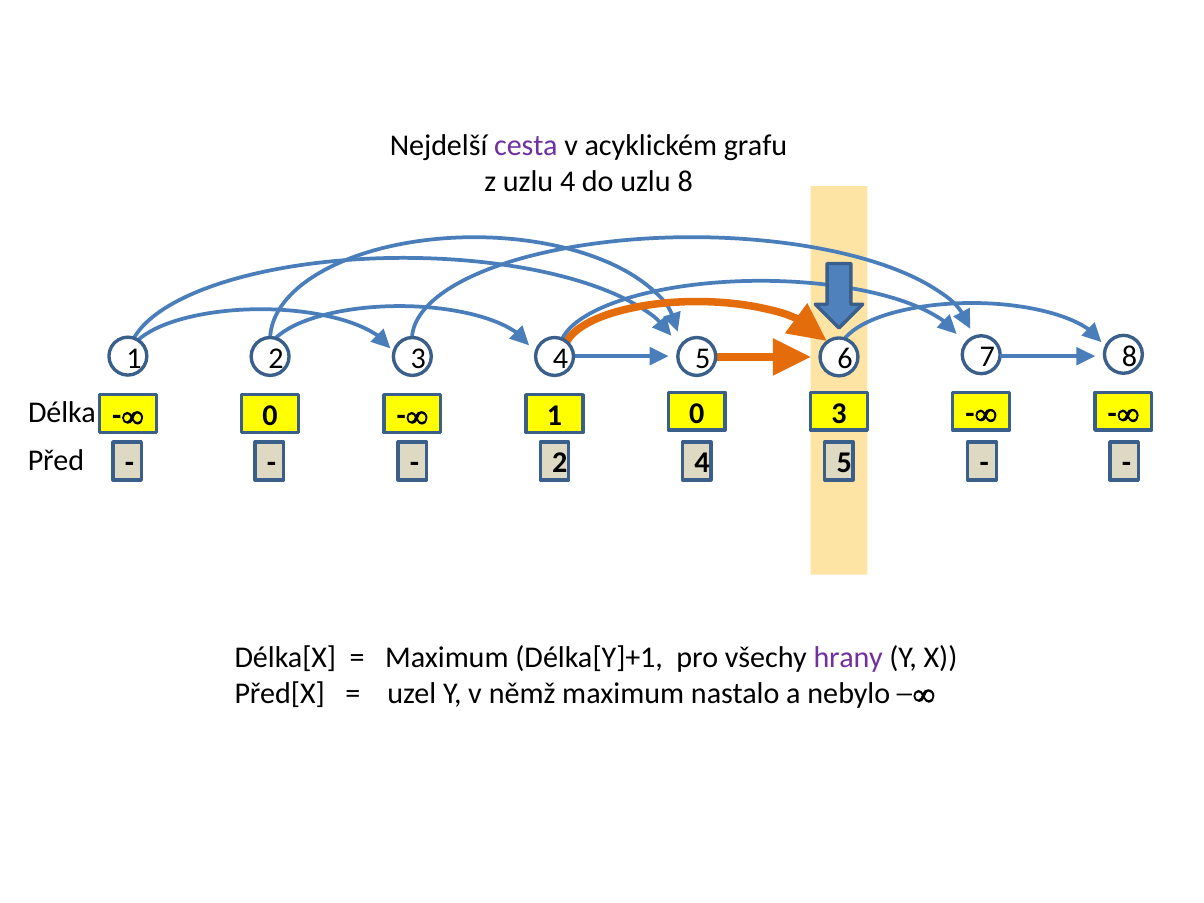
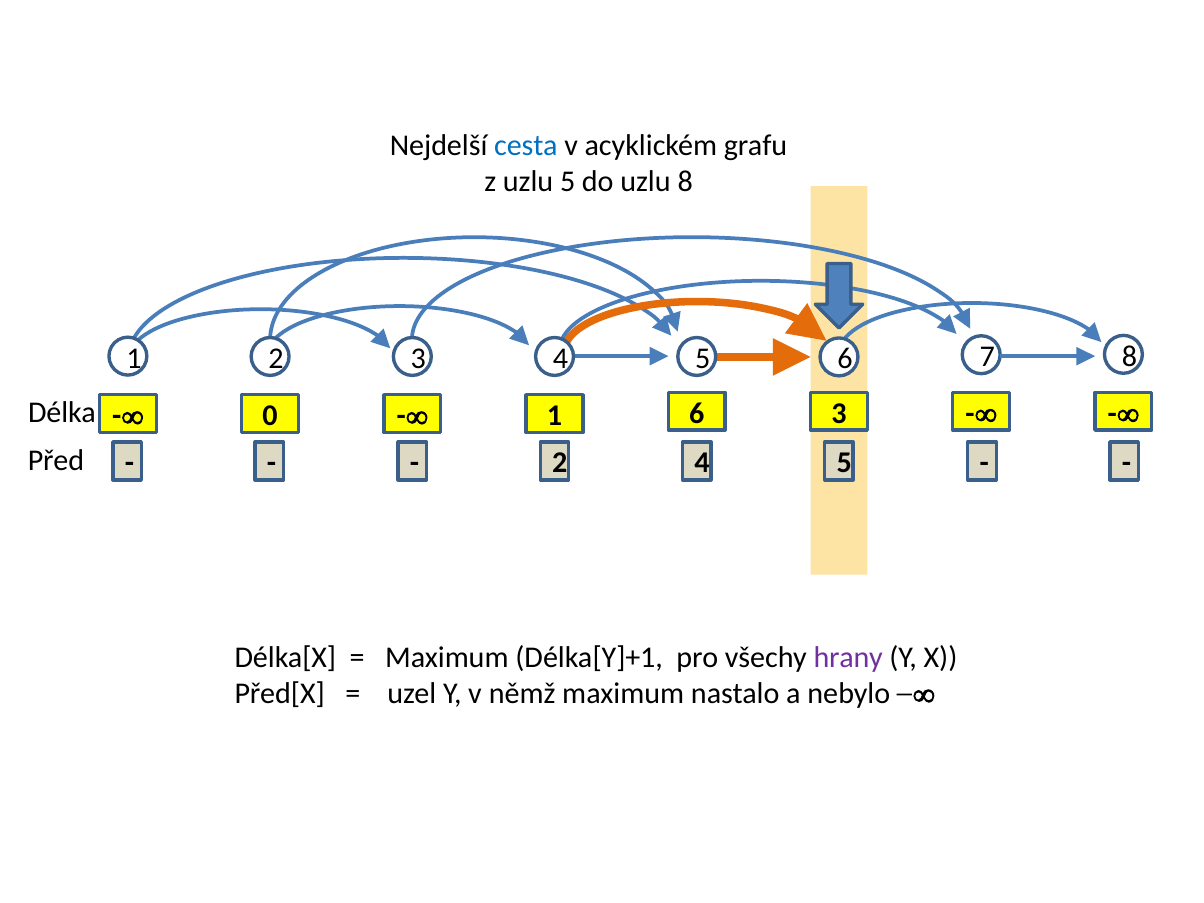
cesta colour: purple -> blue
uzlu 4: 4 -> 5
1 0: 0 -> 6
